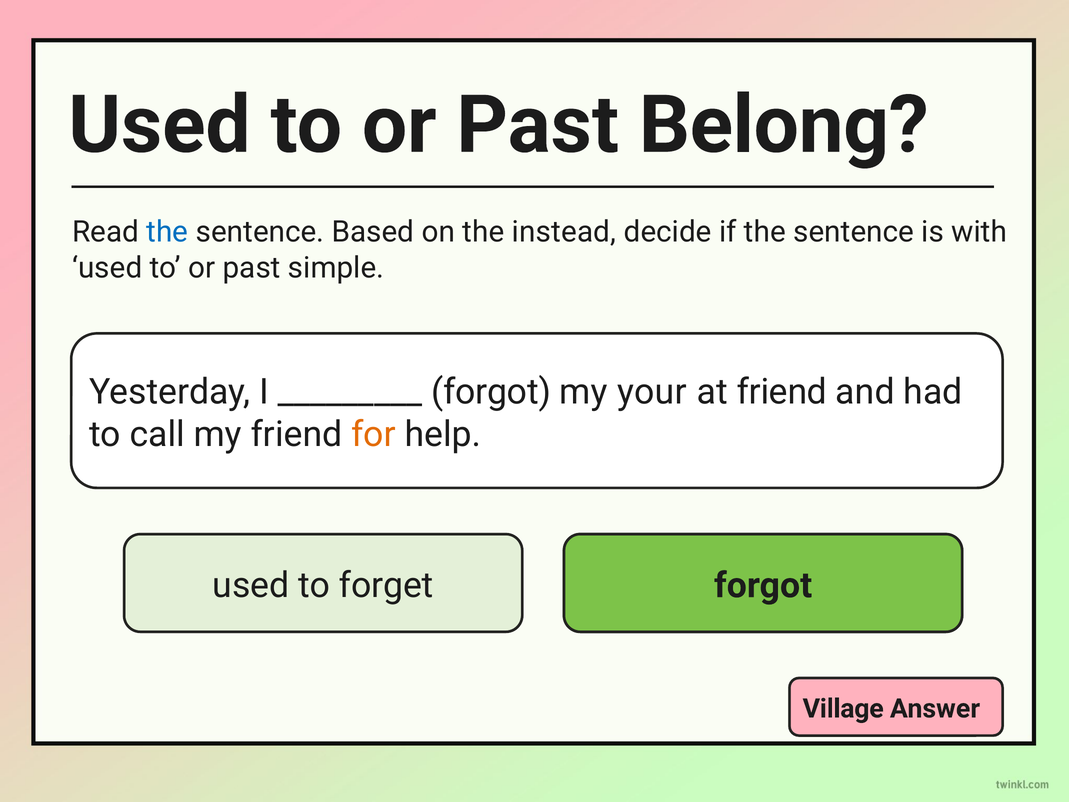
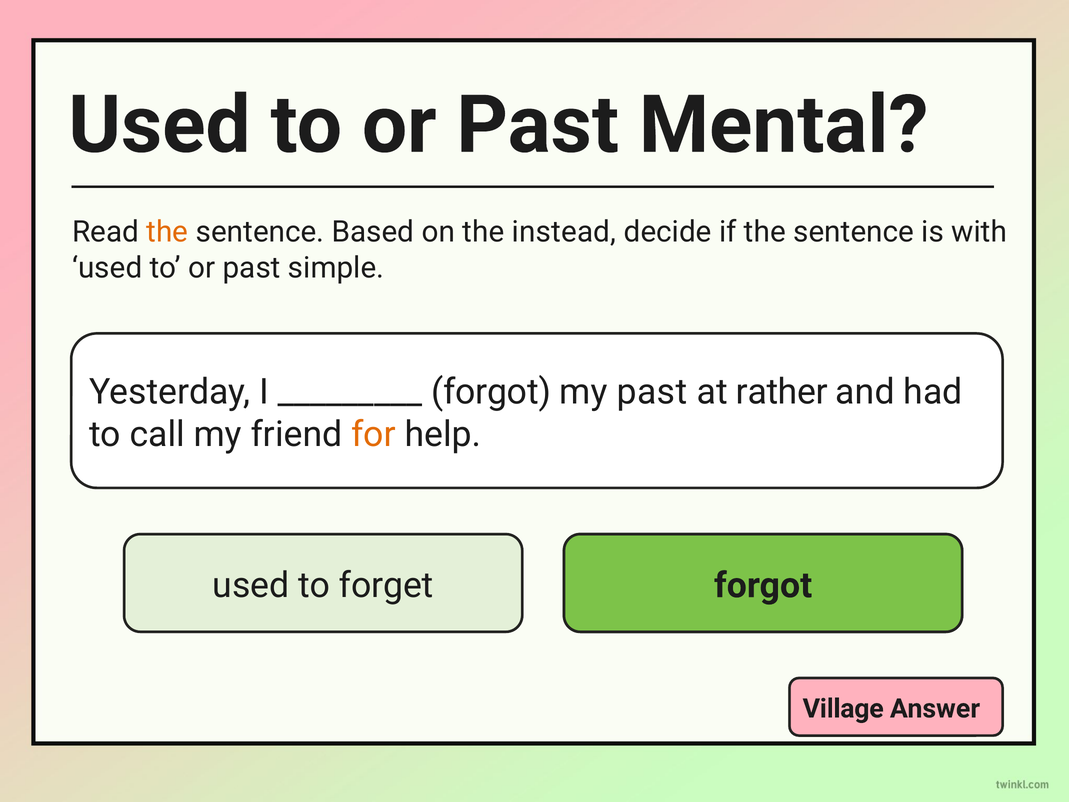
Belong: Belong -> Mental
the at (167, 232) colour: blue -> orange
my your: your -> past
at friend: friend -> rather
